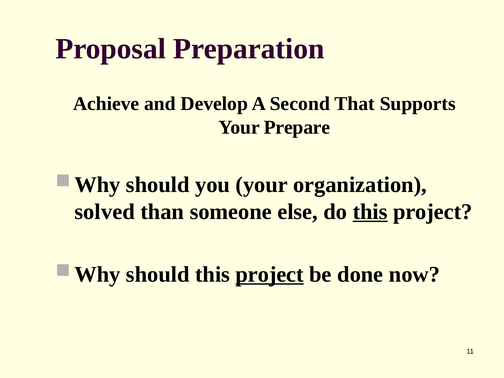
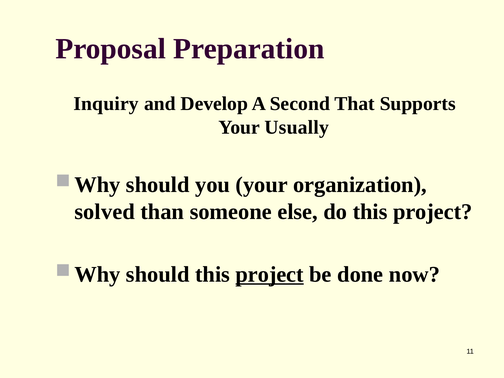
Achieve: Achieve -> Inquiry
Prepare: Prepare -> Usually
this at (370, 212) underline: present -> none
